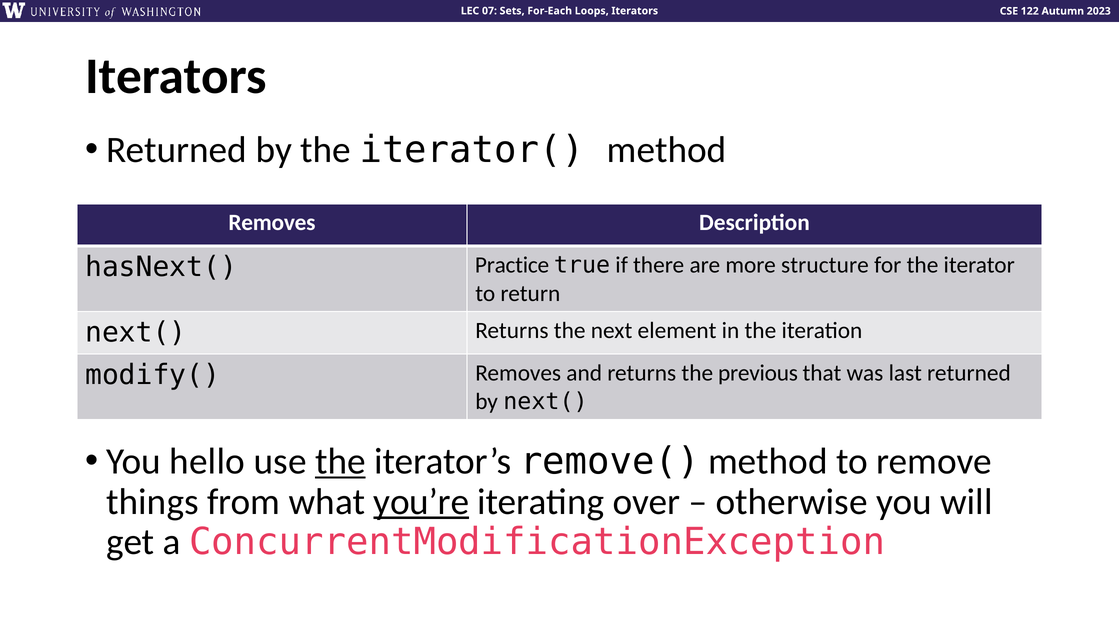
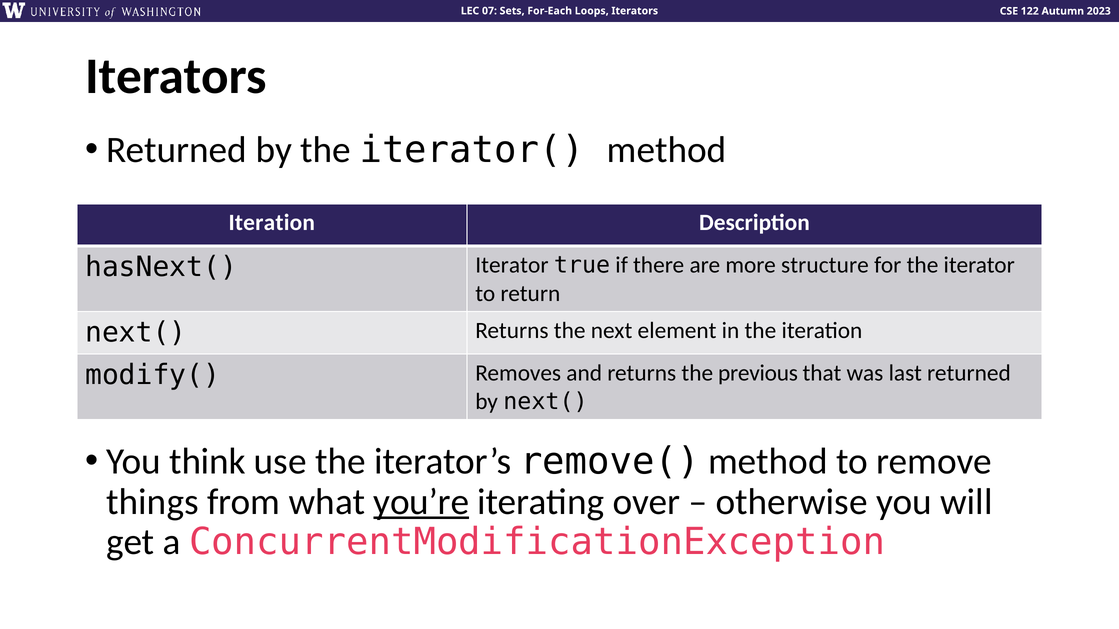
Removes at (272, 223): Removes -> Iteration
hasNext( Practice: Practice -> Iterator
hello: hello -> think
the at (340, 462) underline: present -> none
